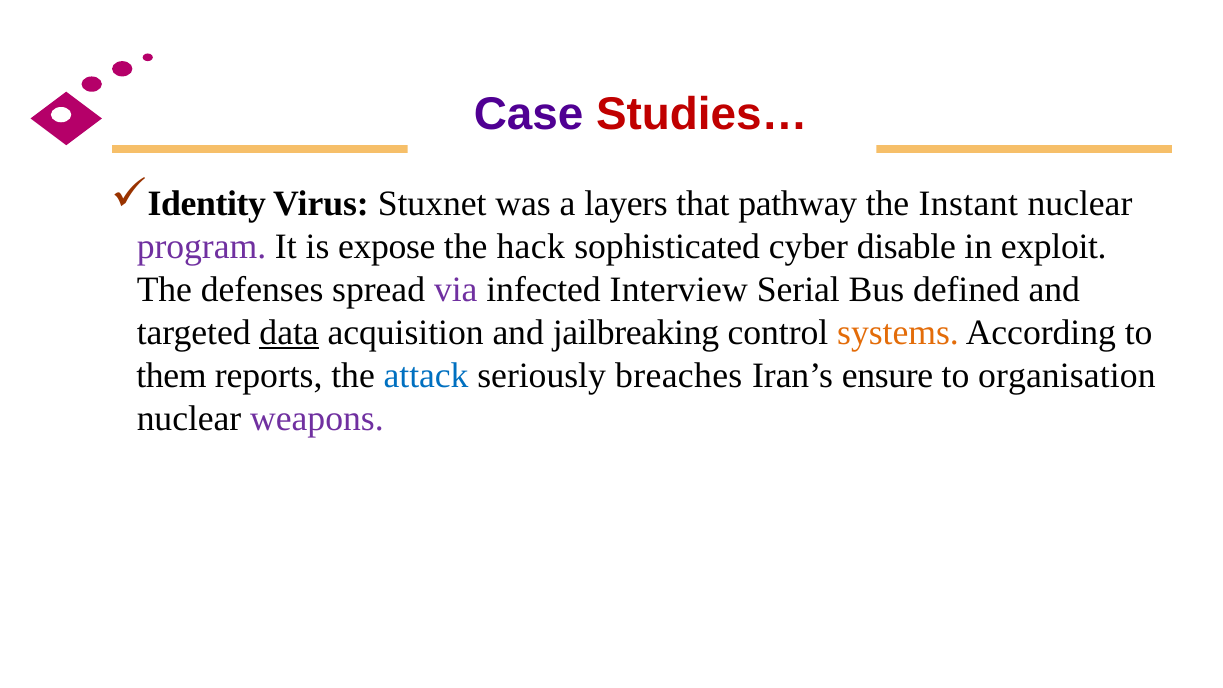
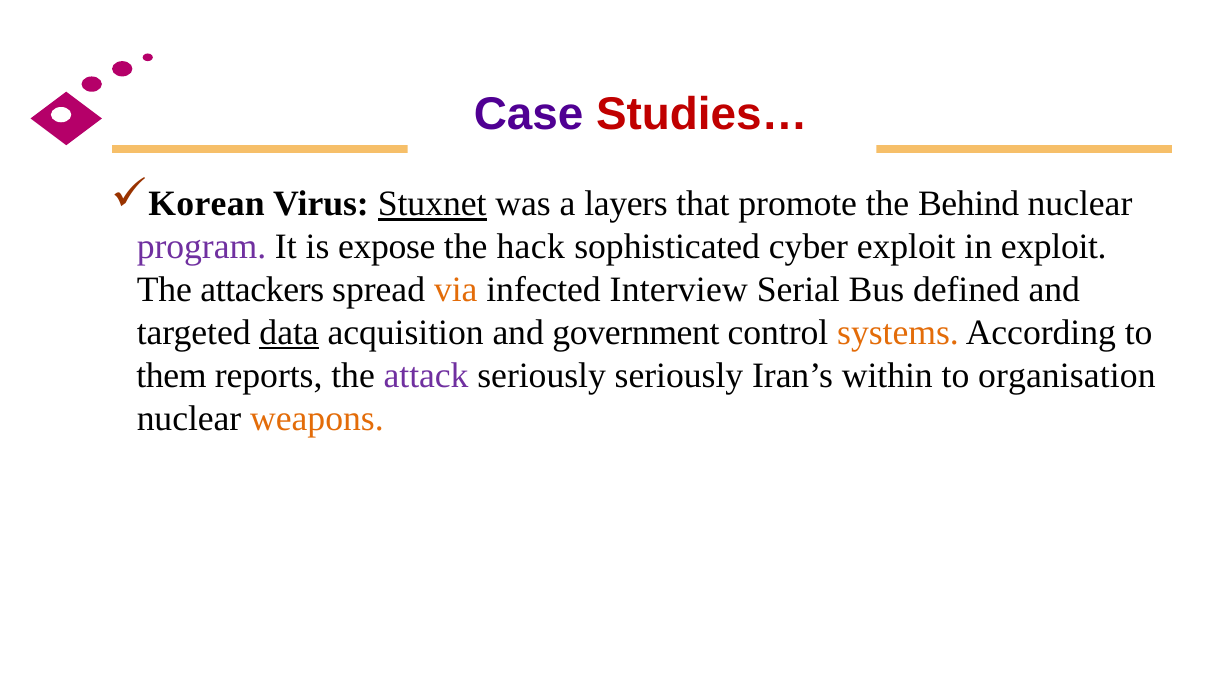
Identity: Identity -> Korean
Stuxnet underline: none -> present
pathway: pathway -> promote
Instant: Instant -> Behind
cyber disable: disable -> exploit
defenses: defenses -> attackers
via colour: purple -> orange
jailbreaking: jailbreaking -> government
attack colour: blue -> purple
seriously breaches: breaches -> seriously
ensure: ensure -> within
weapons colour: purple -> orange
